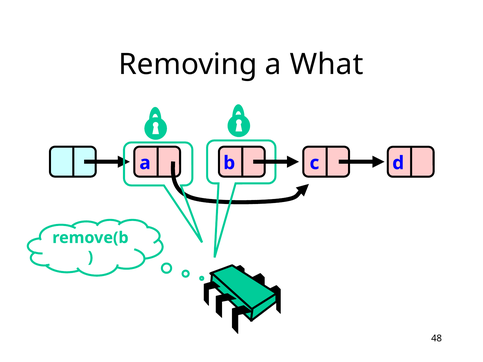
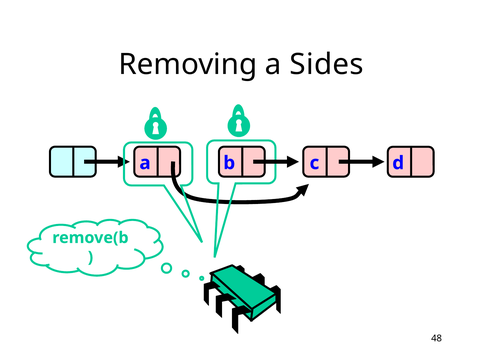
What: What -> Sides
